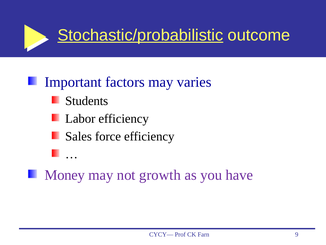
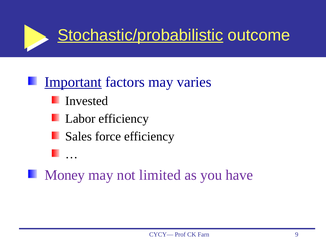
Important underline: none -> present
Students: Students -> Invested
growth: growth -> limited
